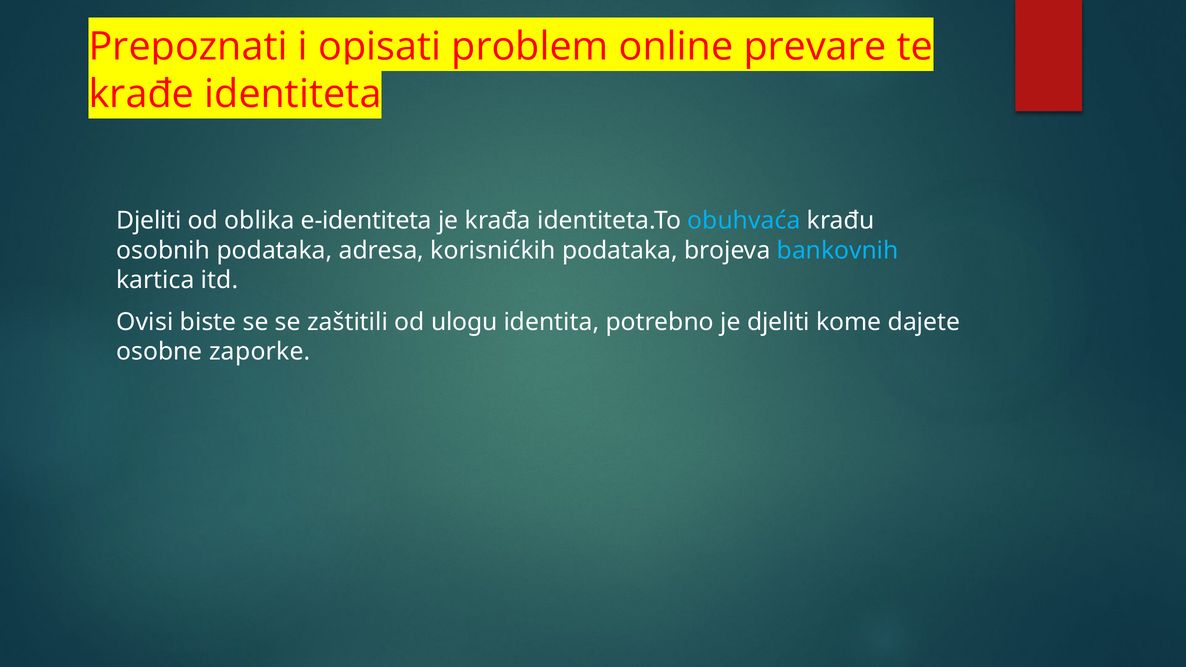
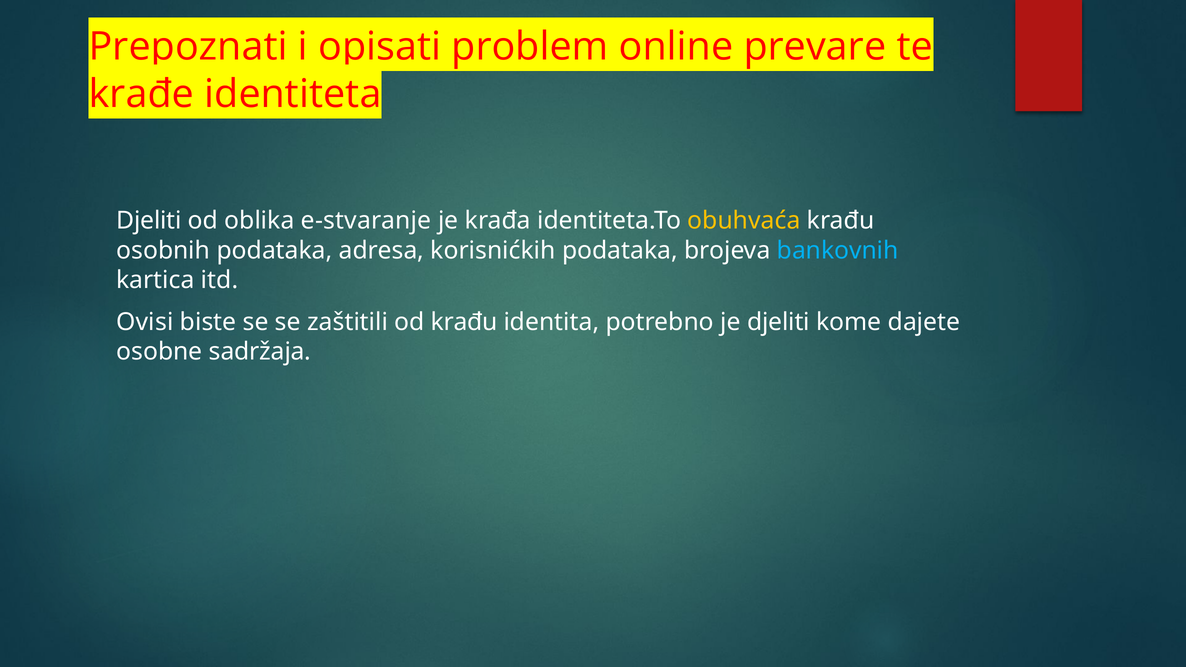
e-identiteta: e-identiteta -> e-stvaranje
obuhvaća colour: light blue -> yellow
od ulogu: ulogu -> krađu
zaporke: zaporke -> sadržaja
